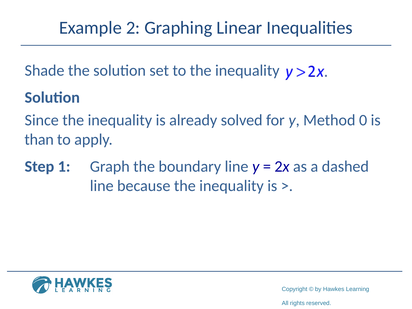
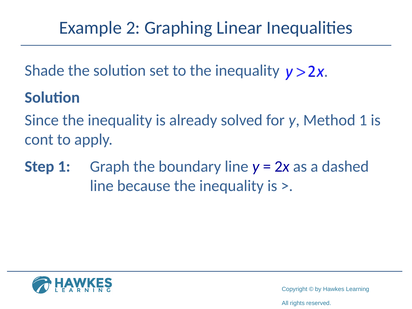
Method 0: 0 -> 1
than: than -> cont
